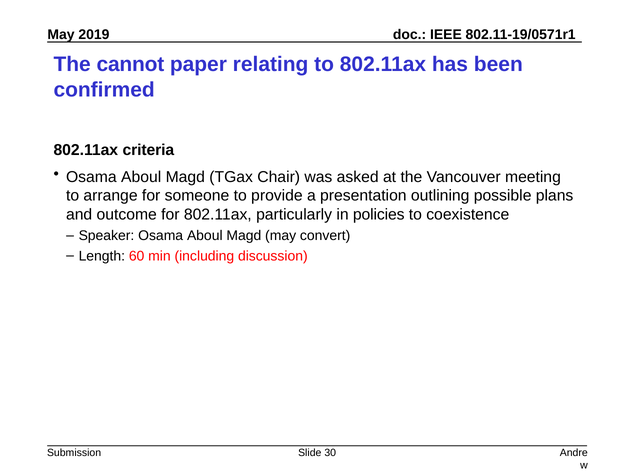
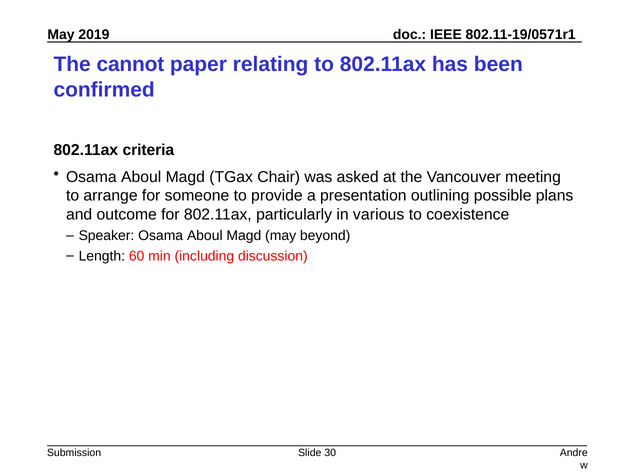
policies: policies -> various
convert: convert -> beyond
